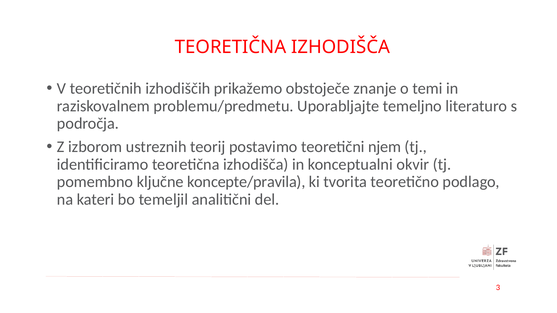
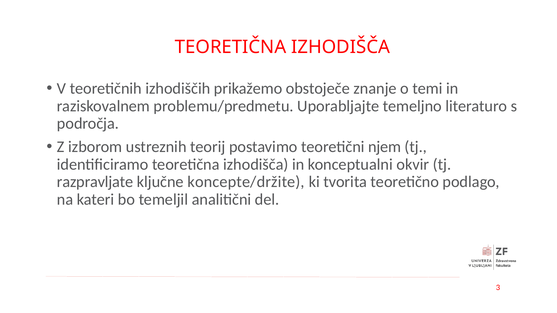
pomembno: pomembno -> razpravljate
koncepte/pravila: koncepte/pravila -> koncepte/držite
